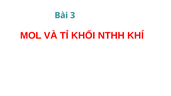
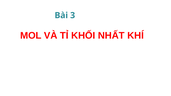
NTHH: NTHH -> NHẤT
